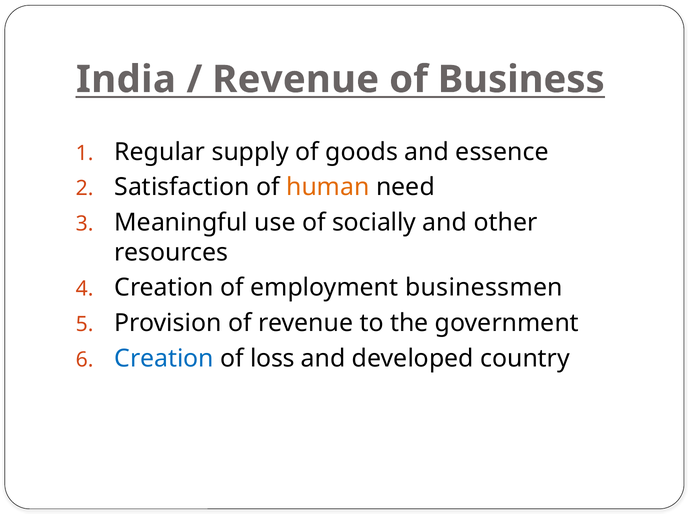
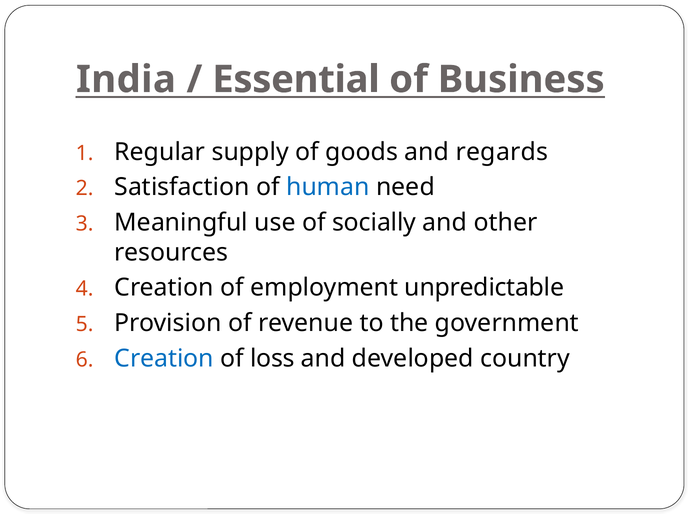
Revenue at (296, 80): Revenue -> Essential
essence: essence -> regards
human colour: orange -> blue
businessmen: businessmen -> unpredictable
